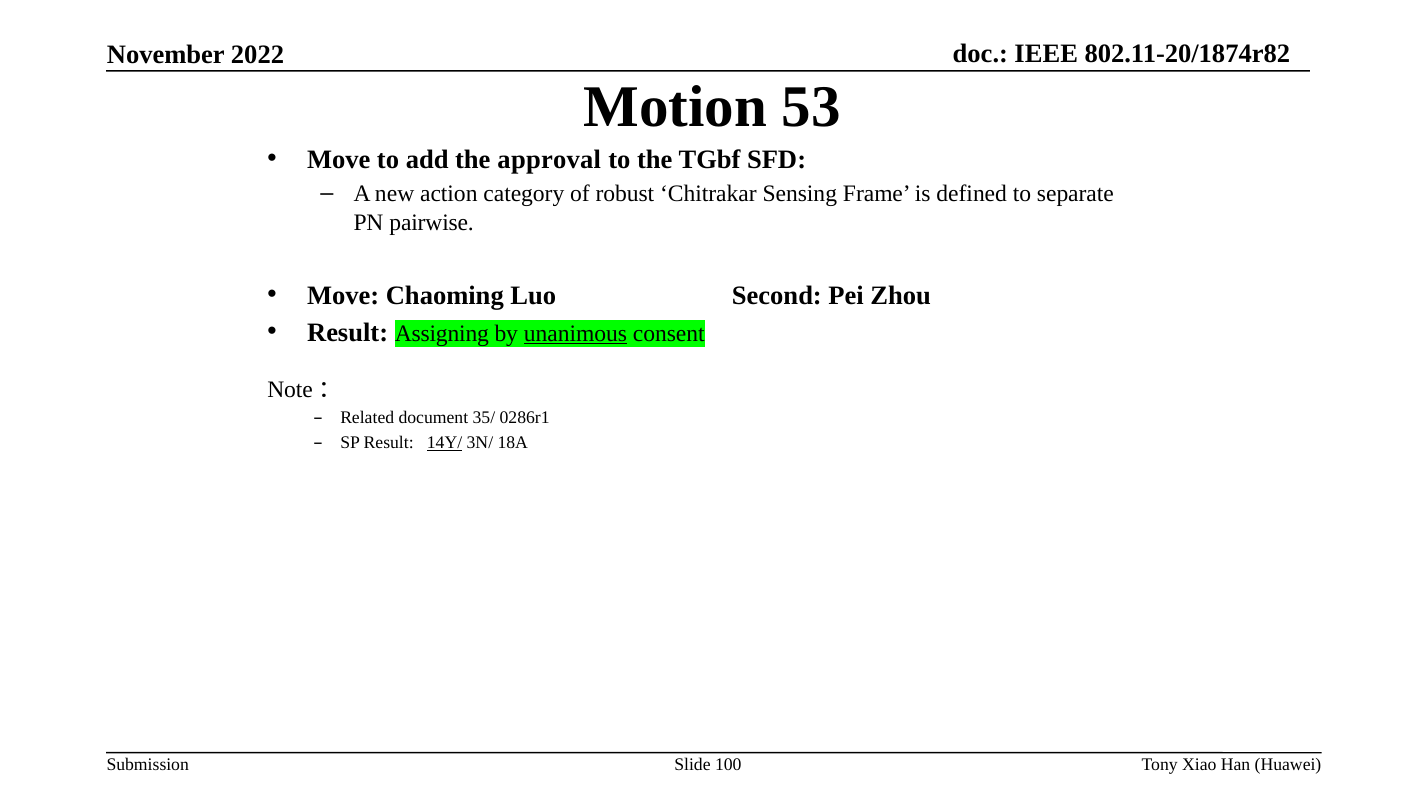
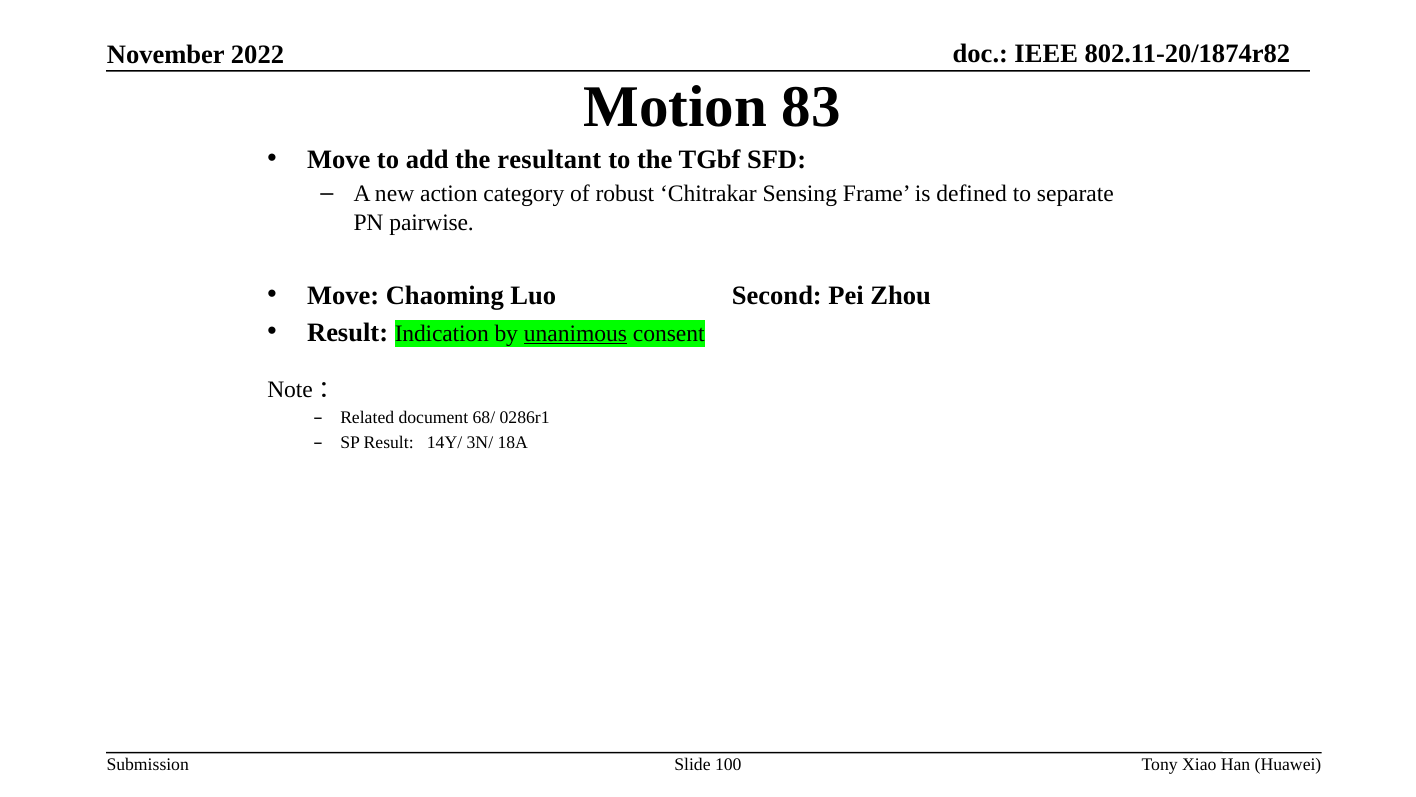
53: 53 -> 83
approval: approval -> resultant
Assigning: Assigning -> Indication
35/: 35/ -> 68/
14Y/ underline: present -> none
